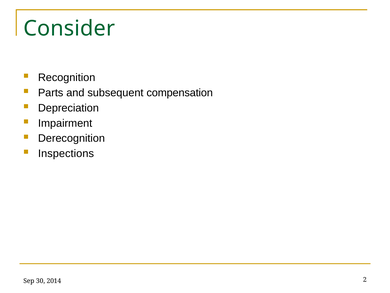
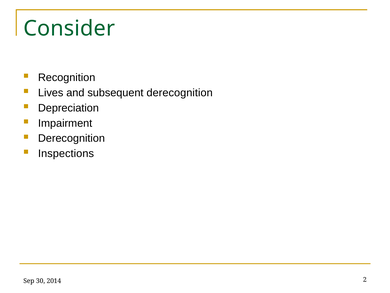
Parts: Parts -> Lives
subsequent compensation: compensation -> derecognition
